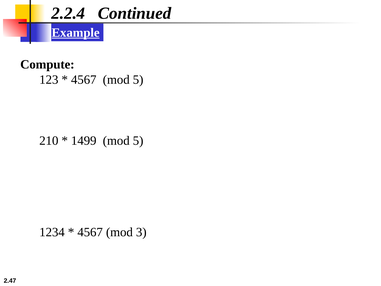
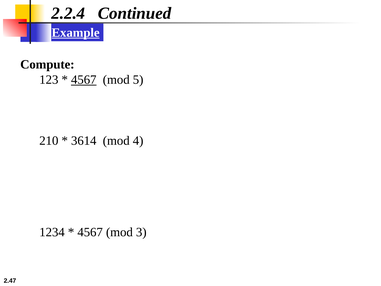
4567 at (84, 79) underline: none -> present
1499: 1499 -> 3614
5 at (138, 140): 5 -> 4
